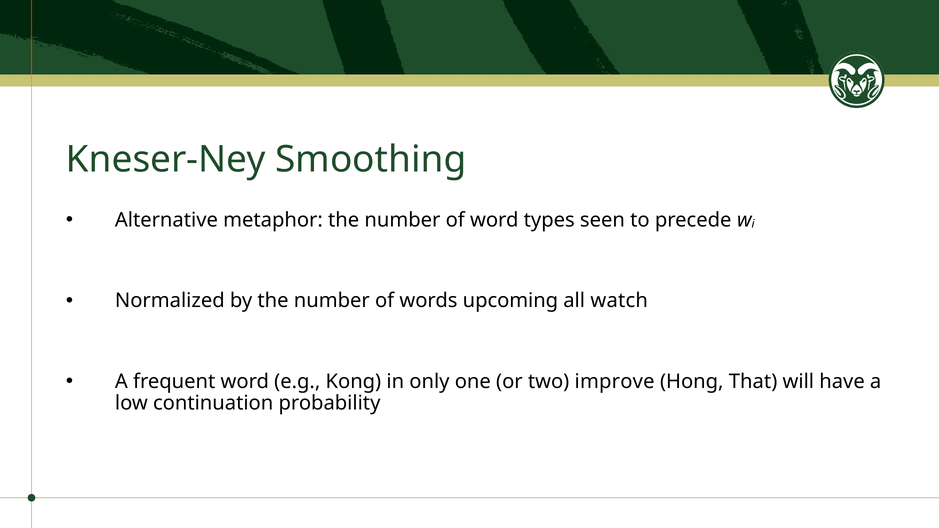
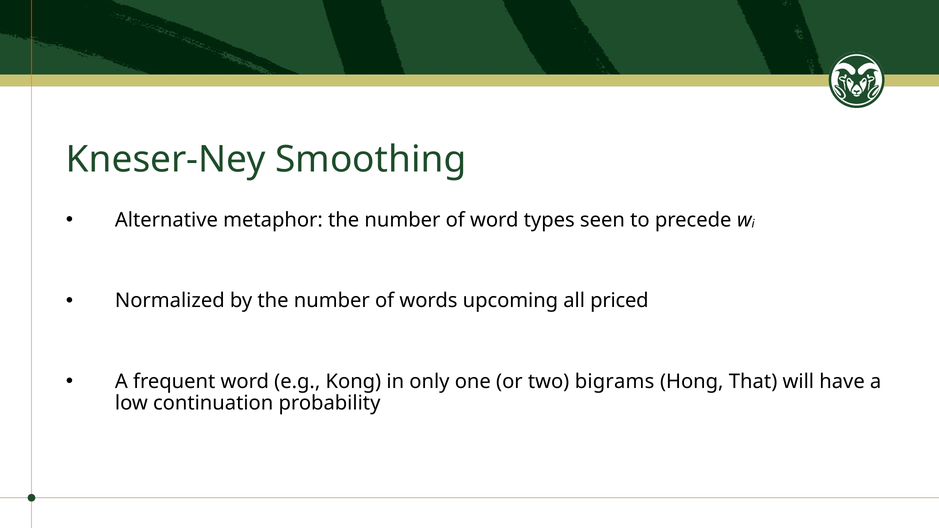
watch: watch -> priced
improve: improve -> bigrams
